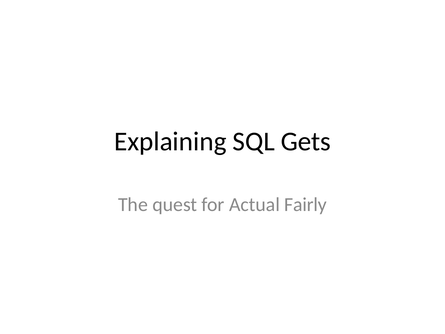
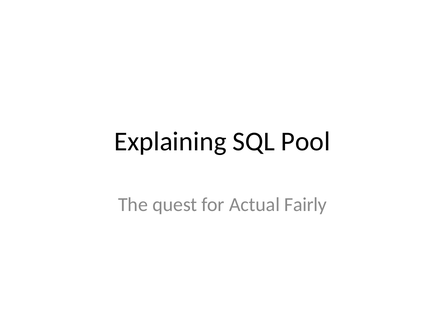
Gets: Gets -> Pool
